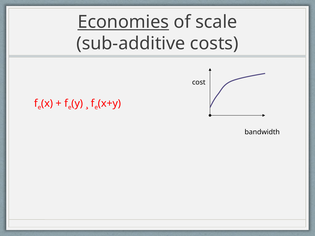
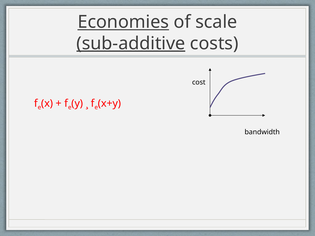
sub-additive underline: none -> present
